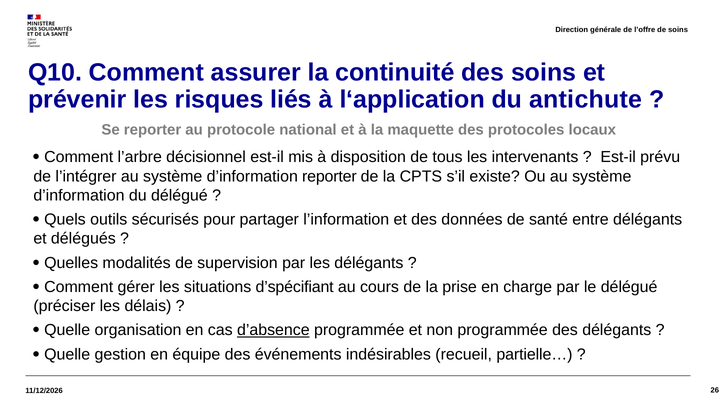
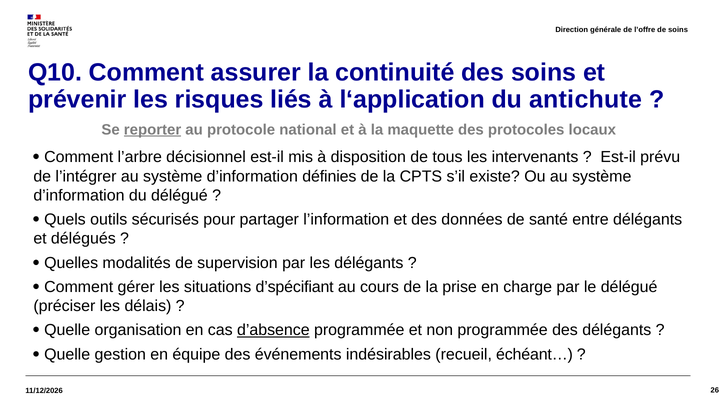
reporter at (153, 130) underline: none -> present
d’information reporter: reporter -> définies
partielle…: partielle… -> échéant…
